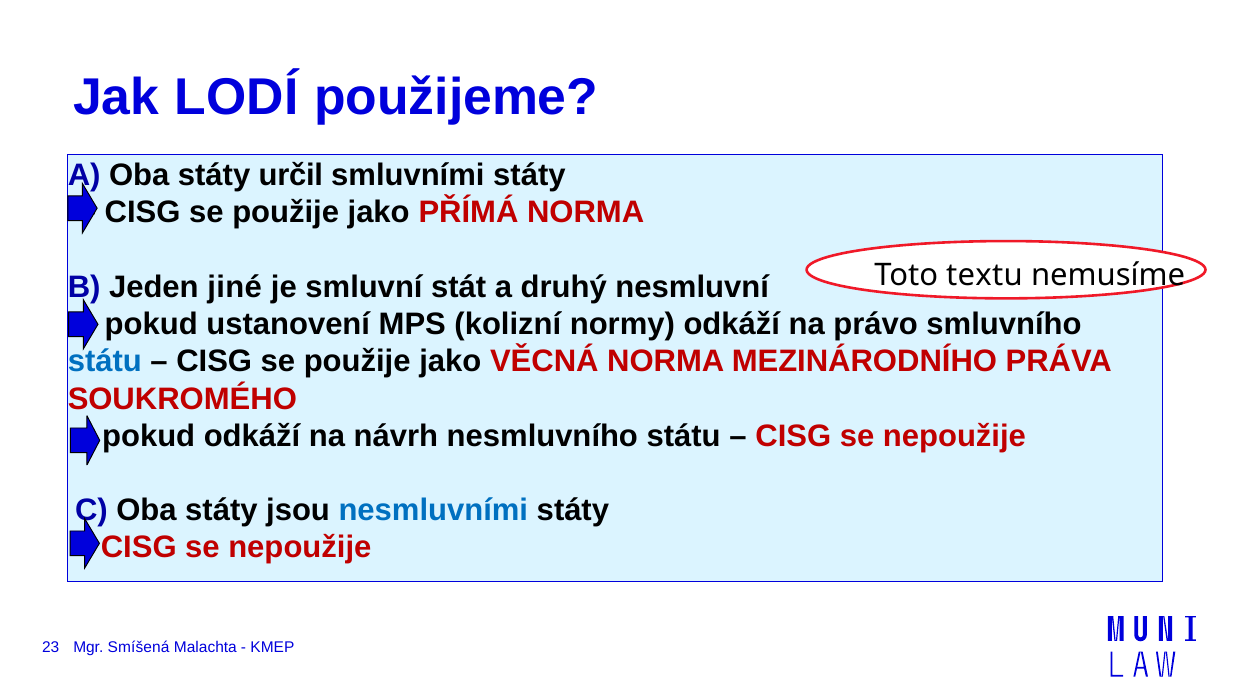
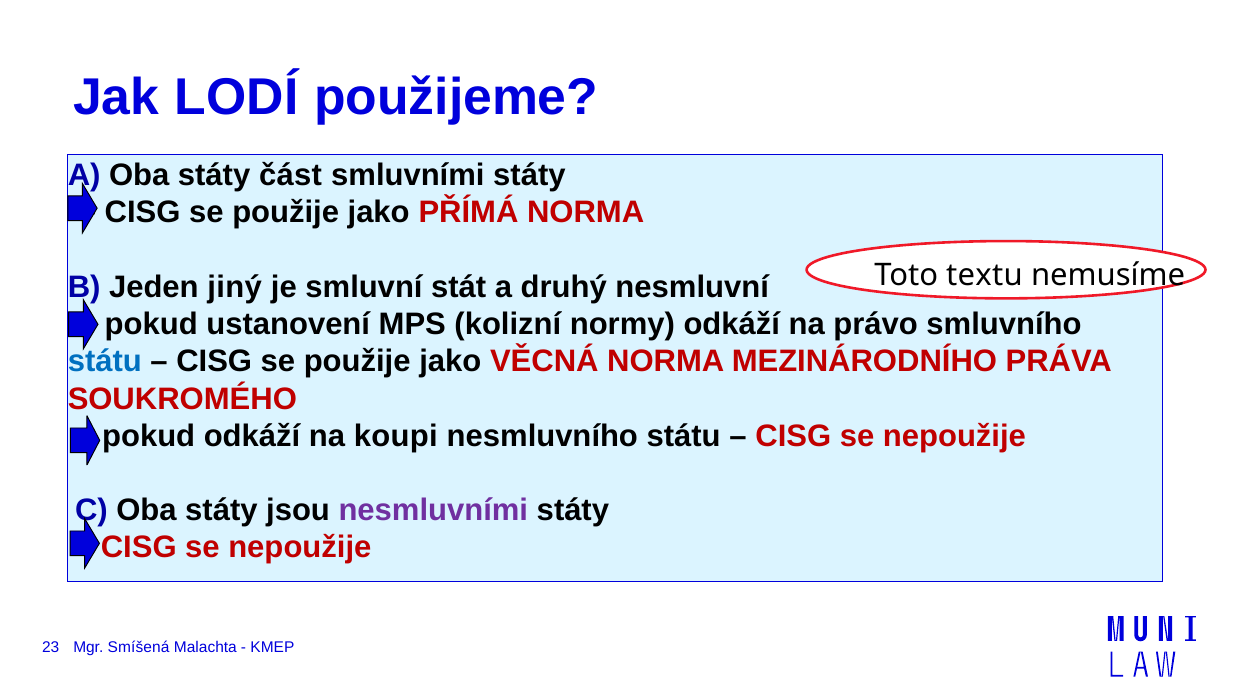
určil: určil -> část
jiné: jiné -> jiný
návrh: návrh -> koupi
nesmluvními colour: blue -> purple
